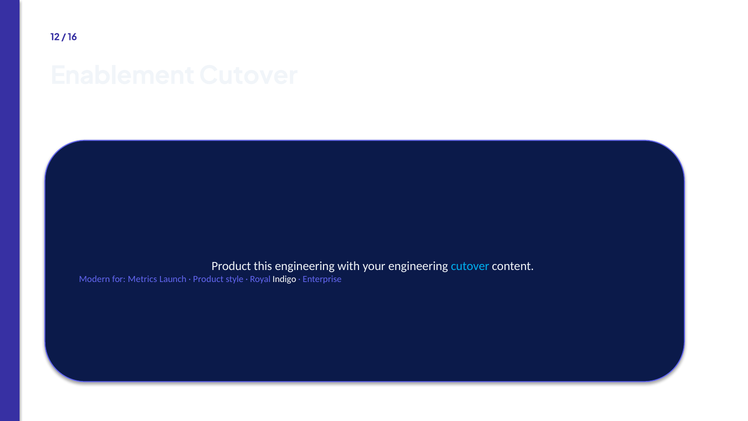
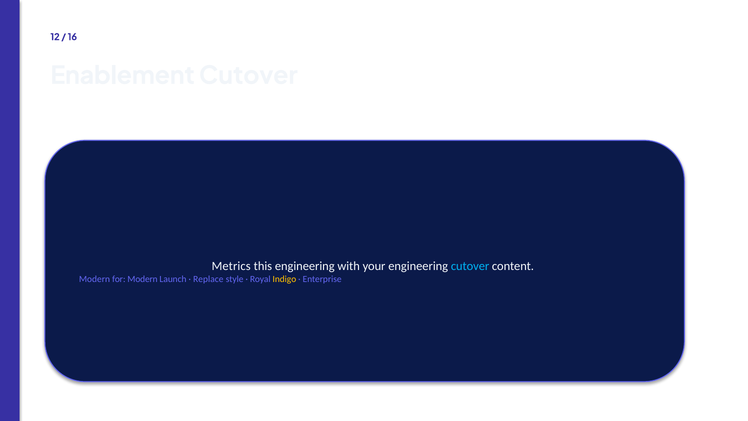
Product at (231, 266): Product -> Metrics
for Metrics: Metrics -> Modern
Product at (208, 279): Product -> Replace
Indigo colour: white -> yellow
